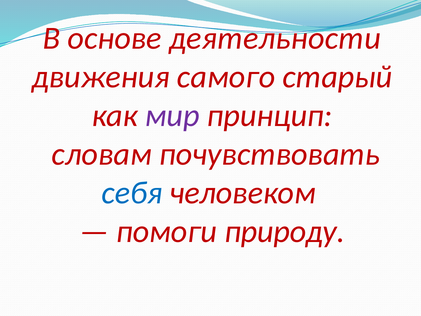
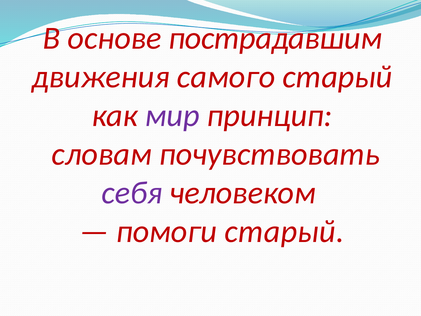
деятельности: деятельности -> пострадавшим
себя colour: blue -> purple
помоги природу: природу -> старый
